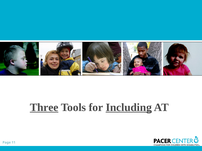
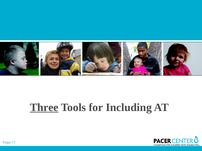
Including underline: present -> none
